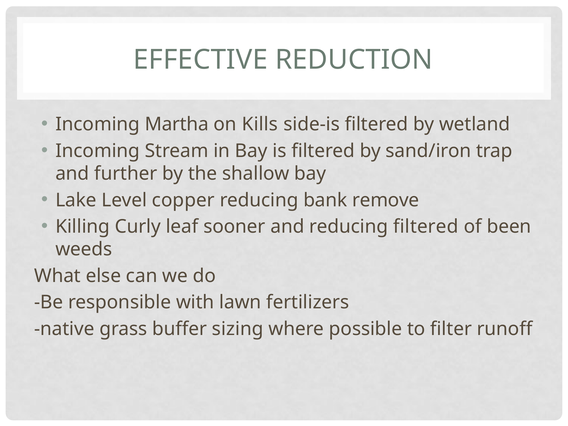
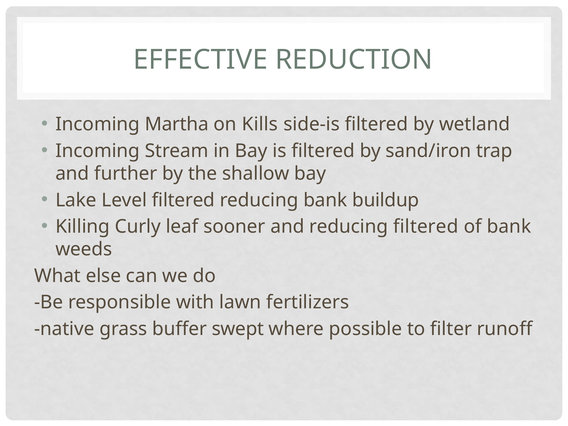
Level copper: copper -> filtered
remove: remove -> buildup
of been: been -> bank
sizing: sizing -> swept
